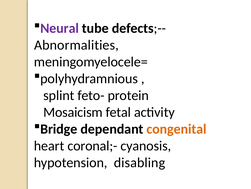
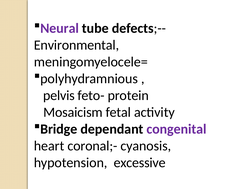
Abnormalities: Abnormalities -> Environmental
splint: splint -> pelvis
congenital colour: orange -> purple
disabling: disabling -> excessive
